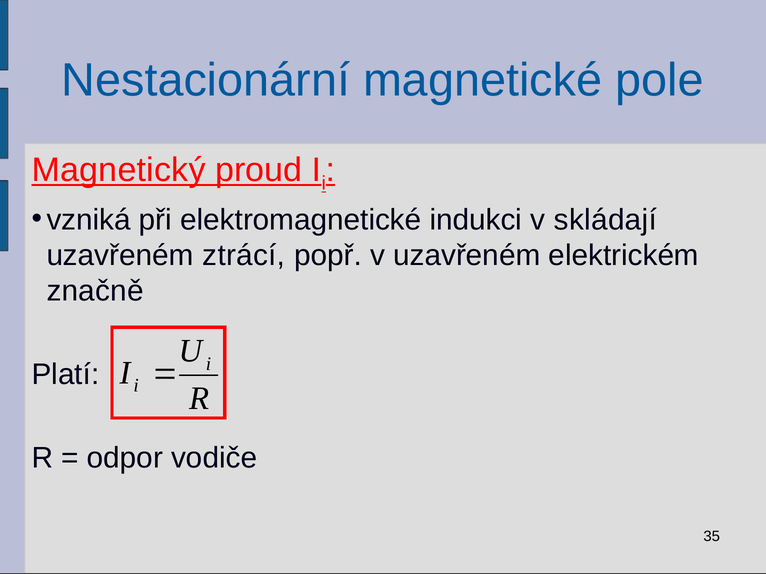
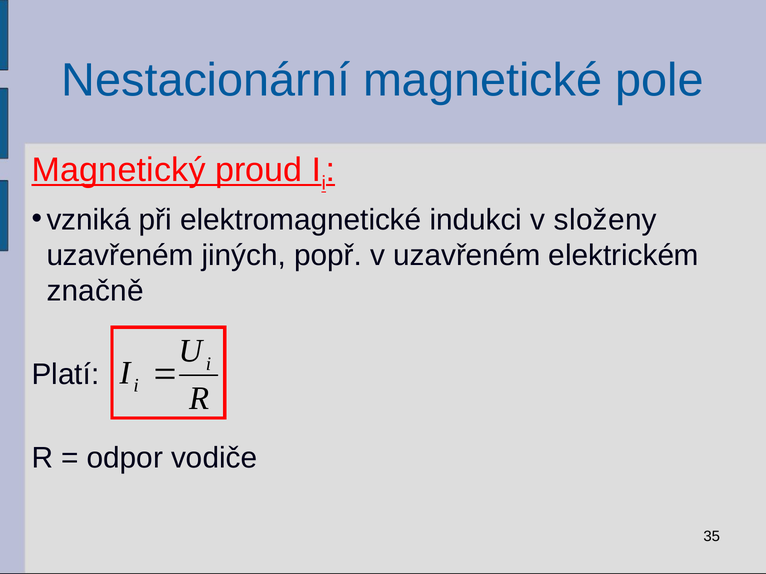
skládají: skládají -> složeny
ztrácí: ztrácí -> jiných
